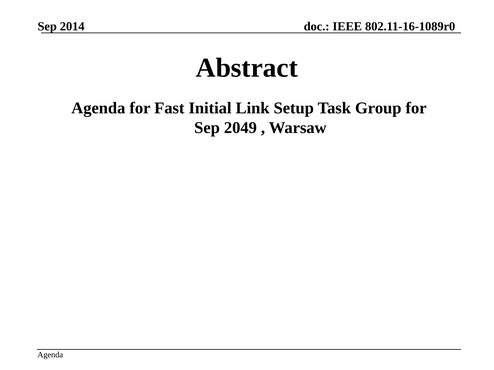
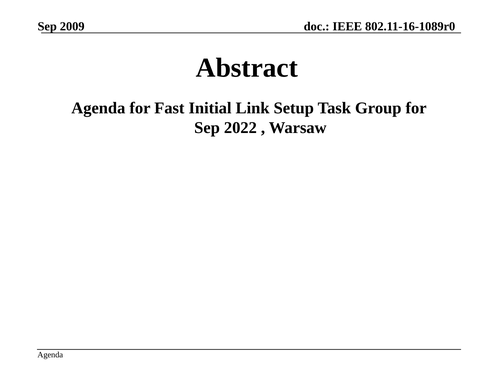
2014: 2014 -> 2009
2049: 2049 -> 2022
